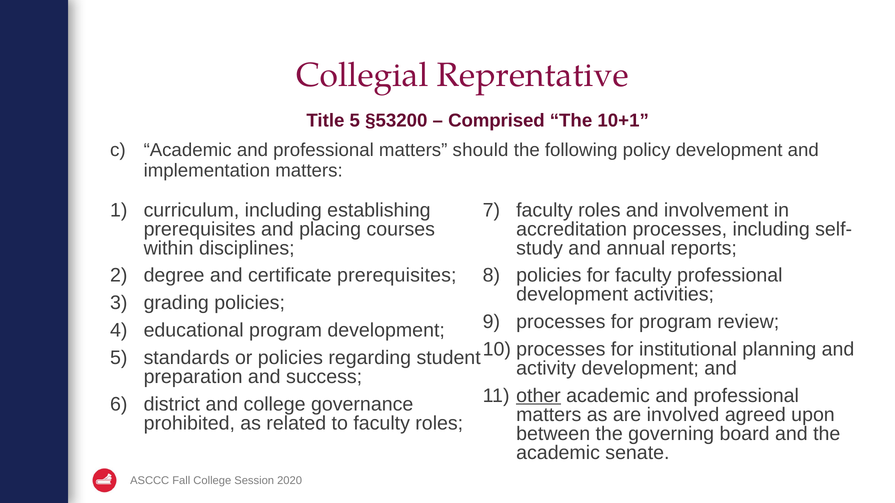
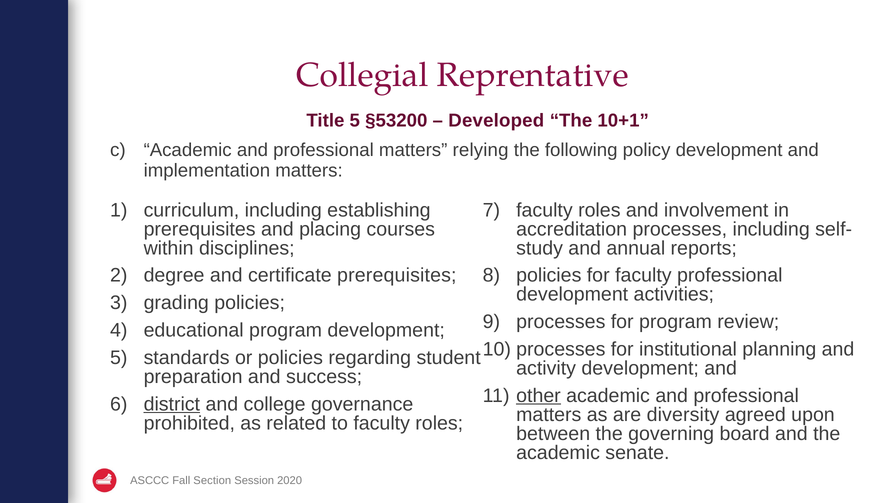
Comprised: Comprised -> Developed
should: should -> relying
district underline: none -> present
involved: involved -> diversity
Fall College: College -> Section
